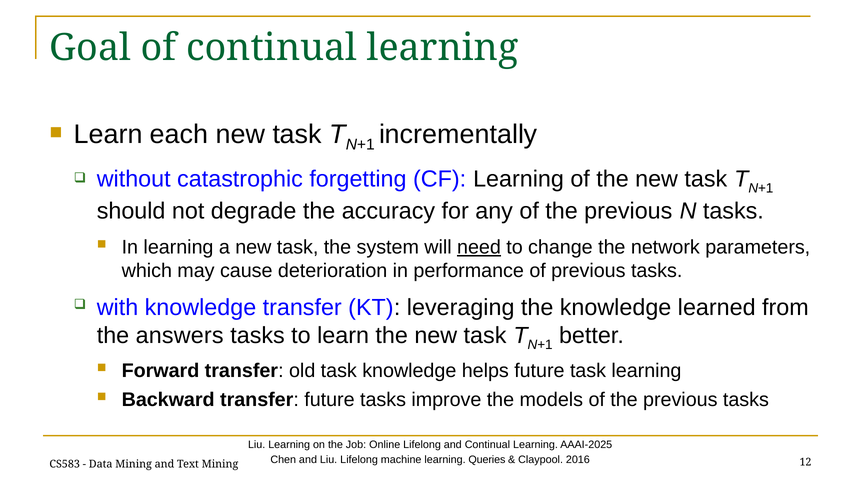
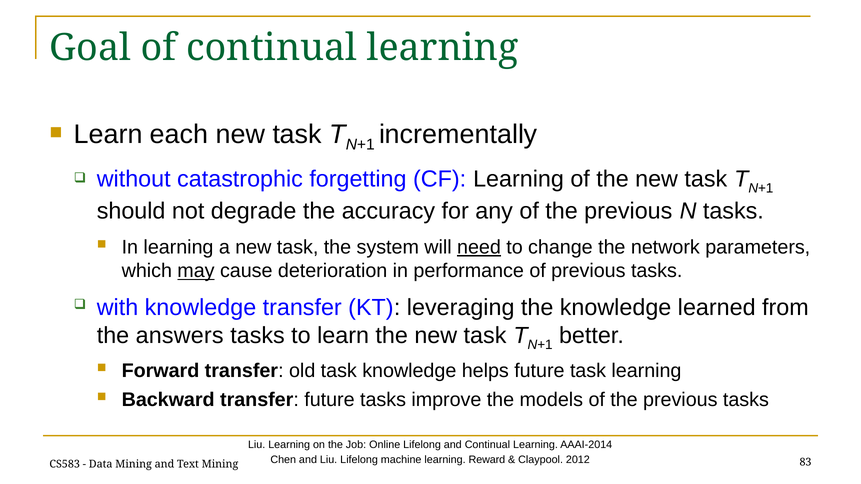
may underline: none -> present
AAAI-2025: AAAI-2025 -> AAAI-2014
Queries: Queries -> Reward
2016: 2016 -> 2012
12: 12 -> 83
